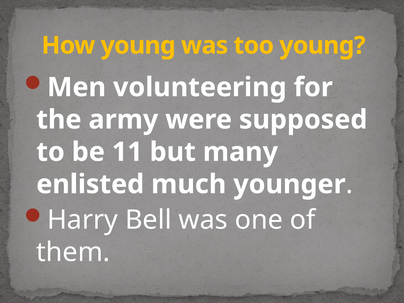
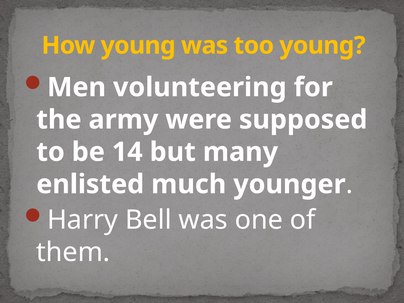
11: 11 -> 14
